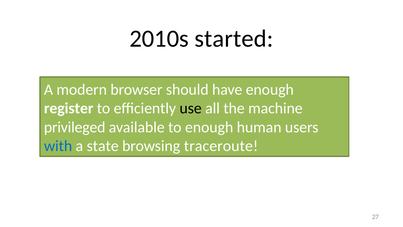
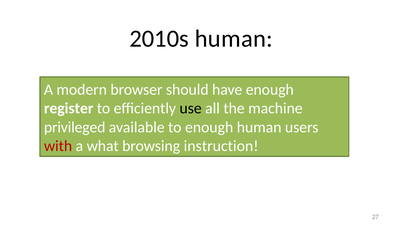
2010s started: started -> human
with colour: blue -> red
state: state -> what
traceroute: traceroute -> instruction
